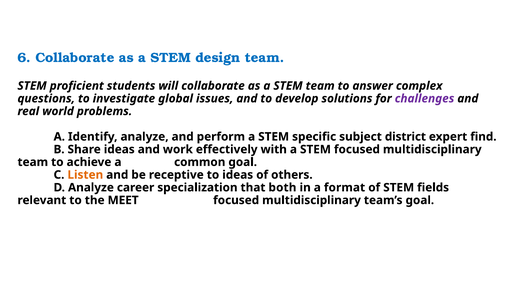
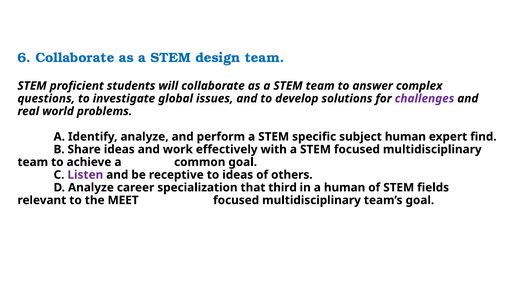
subject district: district -> human
Listen colour: orange -> purple
both: both -> third
a format: format -> human
